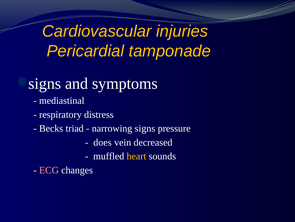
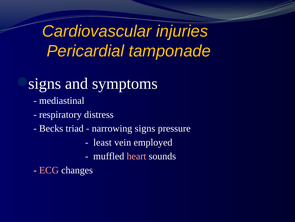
does: does -> least
decreased: decreased -> employed
heart colour: yellow -> pink
